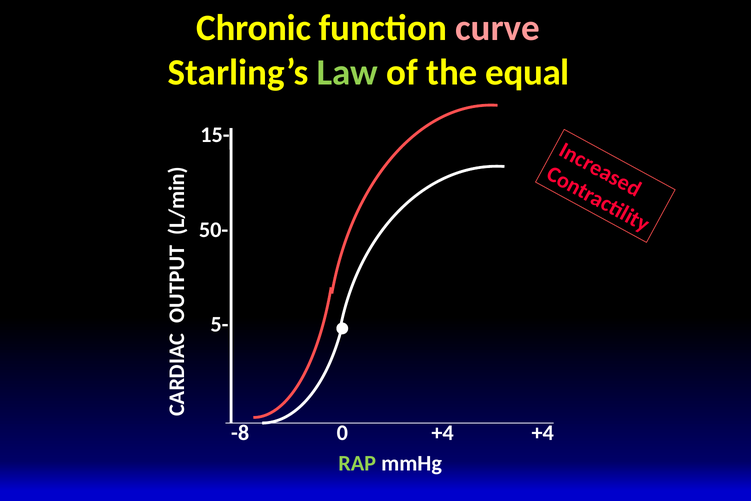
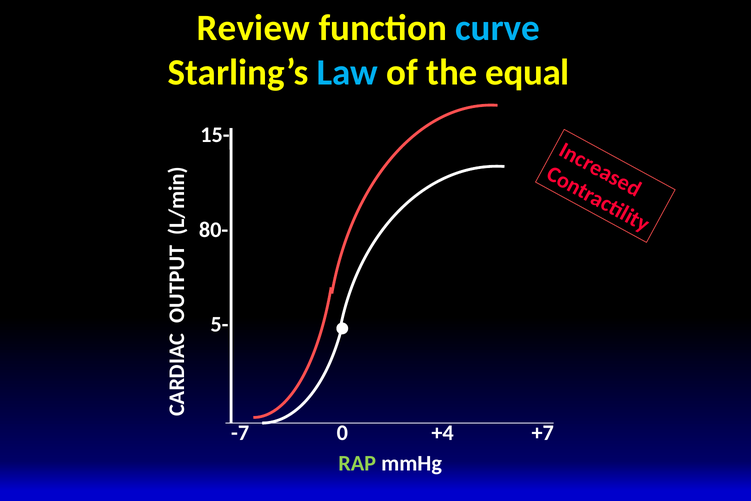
Chronic: Chronic -> Review
curve colour: pink -> light blue
Law colour: light green -> light blue
50-: 50- -> 80-
-8: -8 -> -7
+4 +4: +4 -> +7
